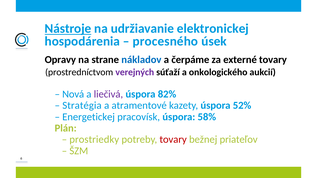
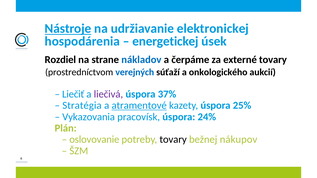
procesného: procesného -> energetickej
Opravy: Opravy -> Rozdiel
verejných colour: purple -> blue
Nová: Nová -> Liečiť
82%: 82% -> 37%
atramentové underline: none -> present
52%: 52% -> 25%
Energetickej: Energetickej -> Vykazovania
58%: 58% -> 24%
prostriedky: prostriedky -> oslovovanie
tovary at (173, 140) colour: red -> black
priateľov: priateľov -> nákupov
